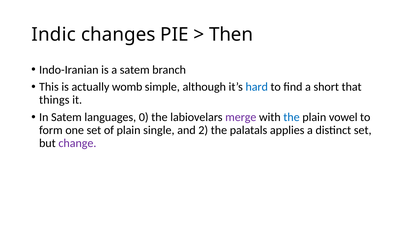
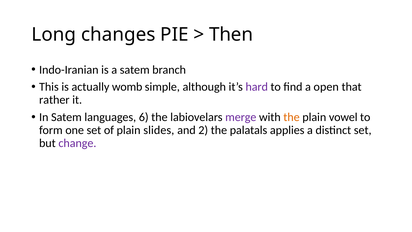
Indic: Indic -> Long
hard colour: blue -> purple
short: short -> open
things: things -> rather
0: 0 -> 6
the at (292, 117) colour: blue -> orange
single: single -> slides
